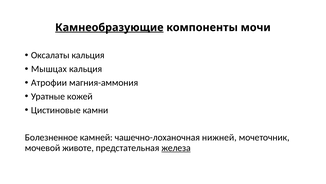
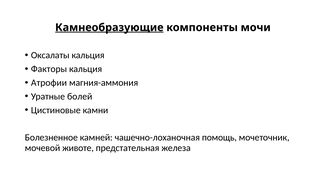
Мышцах: Мышцах -> Факторы
кожей: кожей -> болей
нижней: нижней -> помощь
железа underline: present -> none
